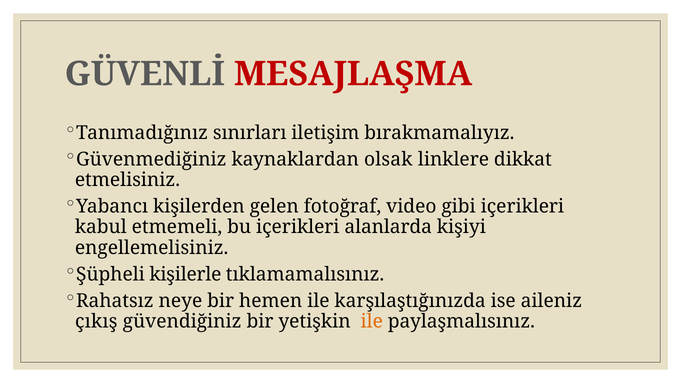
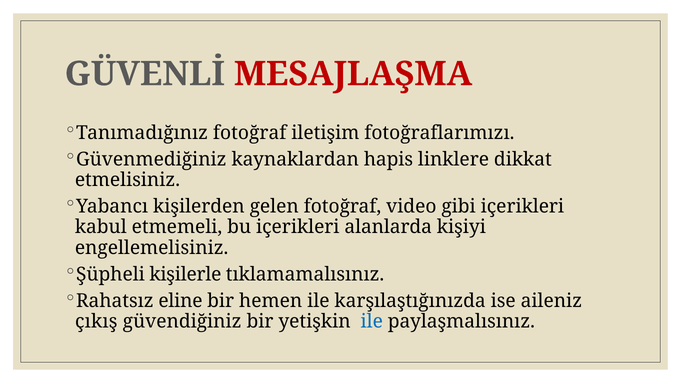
Tanımadığınız sınırları: sınırları -> fotoğraf
bırakmamalıyız: bırakmamalıyız -> fotoğraflarımızı
olsak: olsak -> hapis
neye: neye -> eline
ile at (372, 322) colour: orange -> blue
